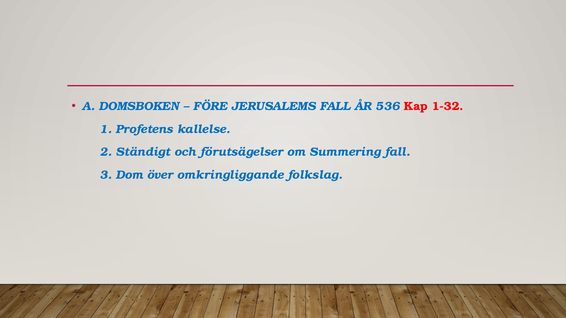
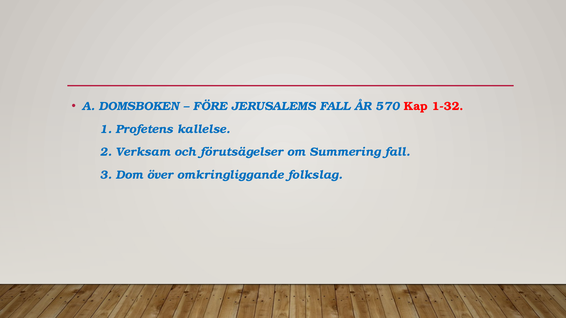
536: 536 -> 570
Ständigt: Ständigt -> Verksam
